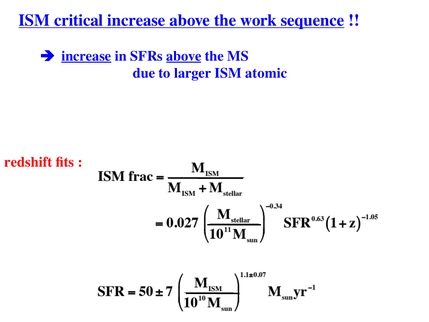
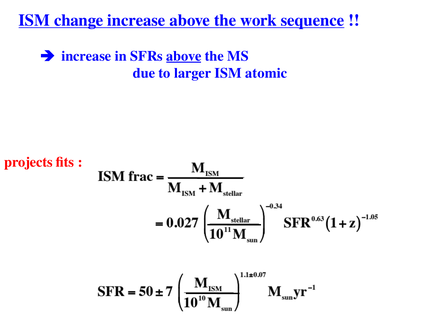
critical: critical -> change
increase at (86, 56) underline: present -> none
redshift: redshift -> projects
